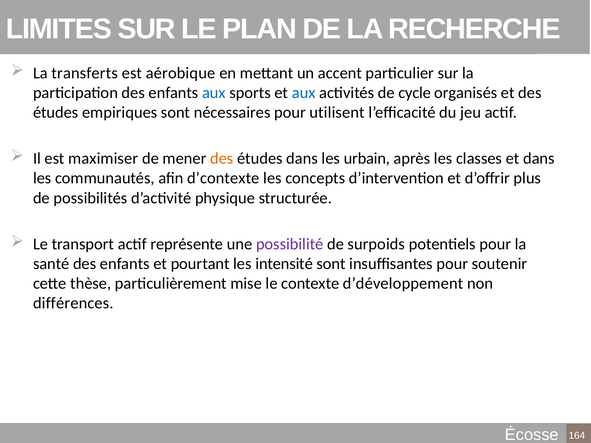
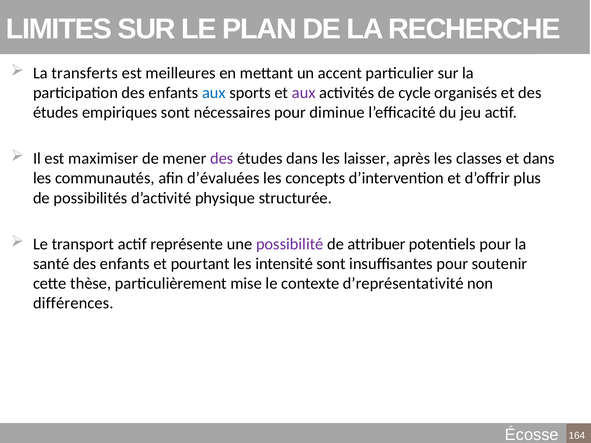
aérobique: aérobique -> meilleures
aux at (304, 93) colour: blue -> purple
utilisent: utilisent -> diminue
des at (222, 159) colour: orange -> purple
urbain: urbain -> laisser
d’contexte: d’contexte -> d’évaluées
surpoids: surpoids -> attribuer
d’développement: d’développement -> d’représentativité
